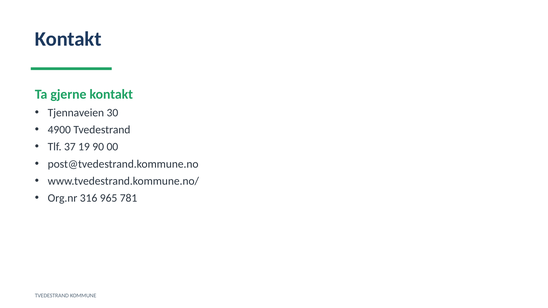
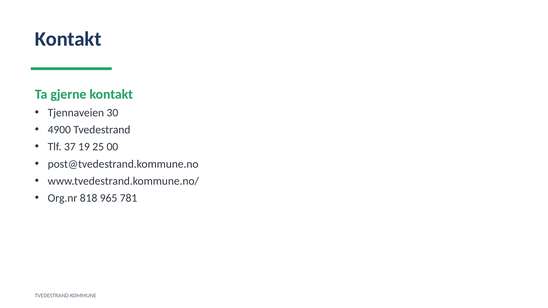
90: 90 -> 25
316: 316 -> 818
